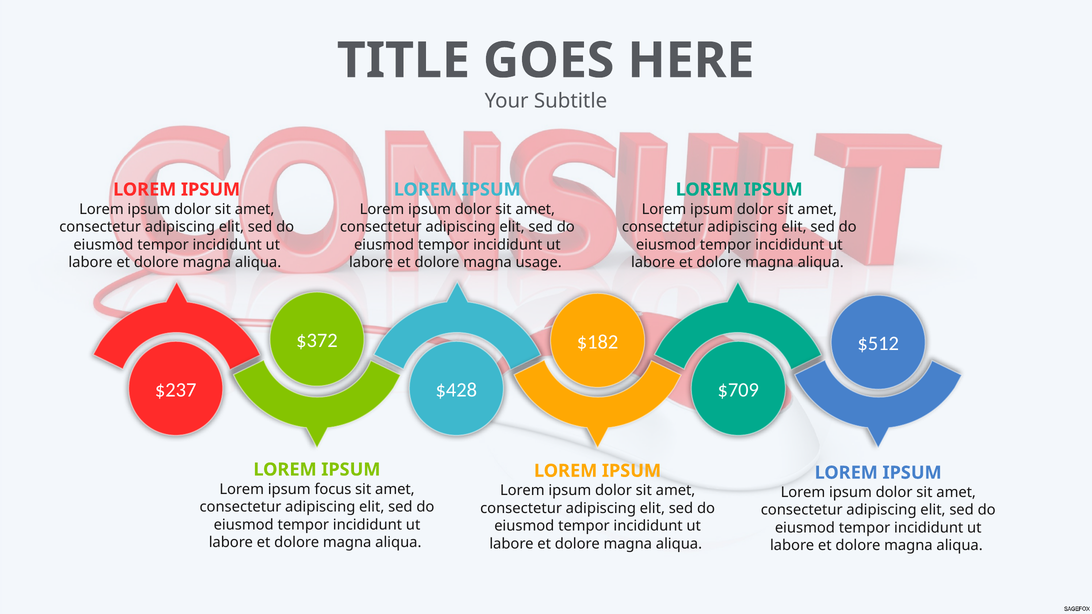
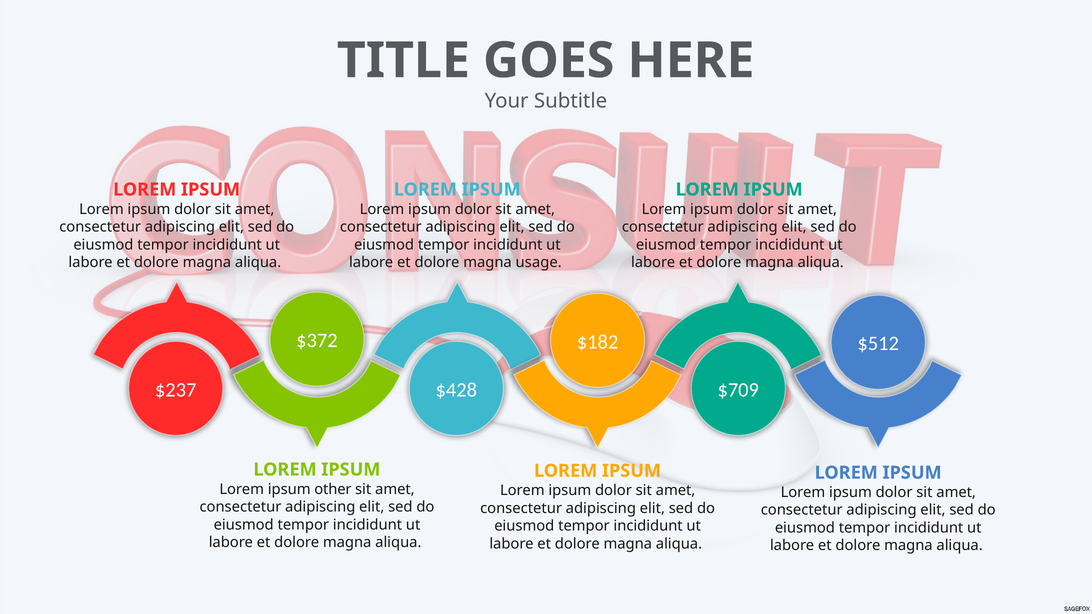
focus: focus -> other
